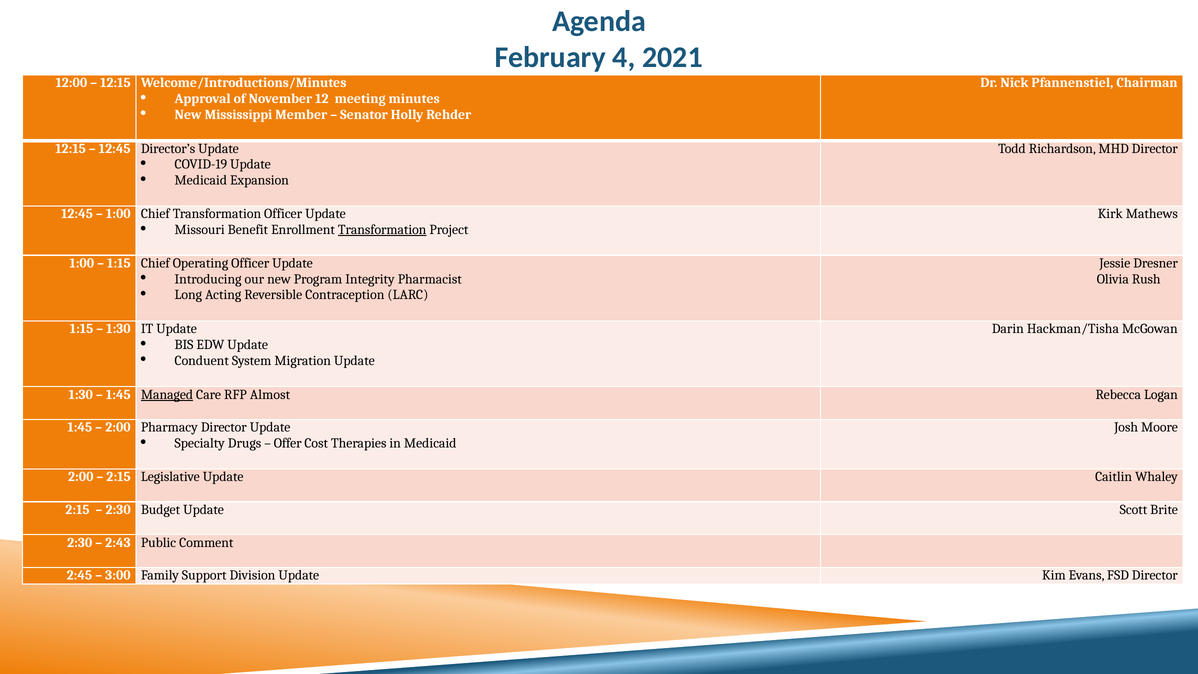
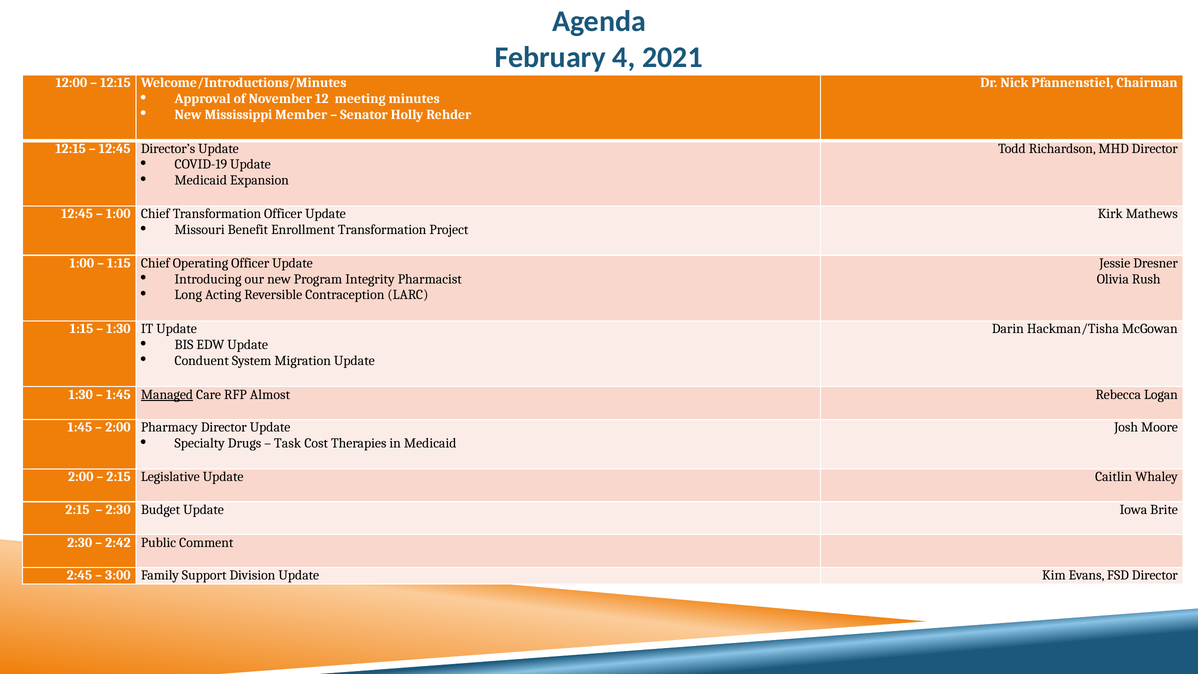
Transformation at (382, 230) underline: present -> none
Offer: Offer -> Task
Scott: Scott -> Iowa
2:43: 2:43 -> 2:42
